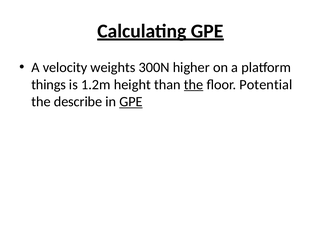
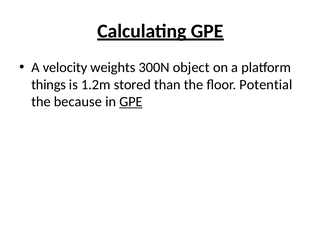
higher: higher -> object
height: height -> stored
the at (194, 84) underline: present -> none
describe: describe -> because
